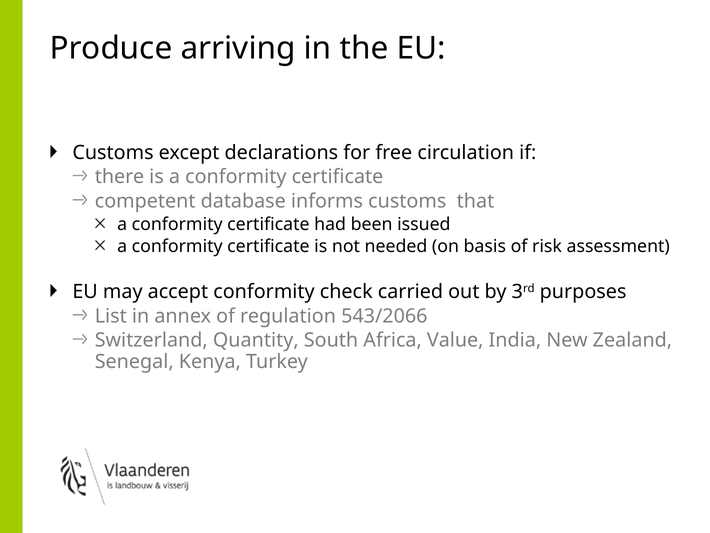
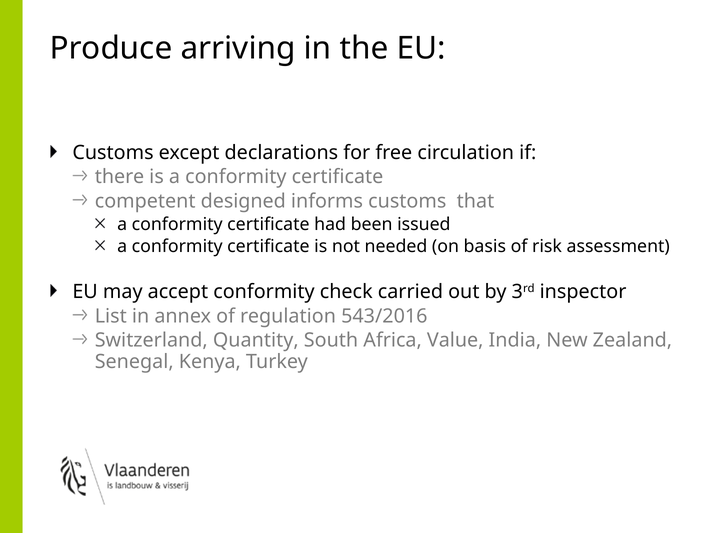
database: database -> designed
purposes: purposes -> inspector
543/2066: 543/2066 -> 543/2016
